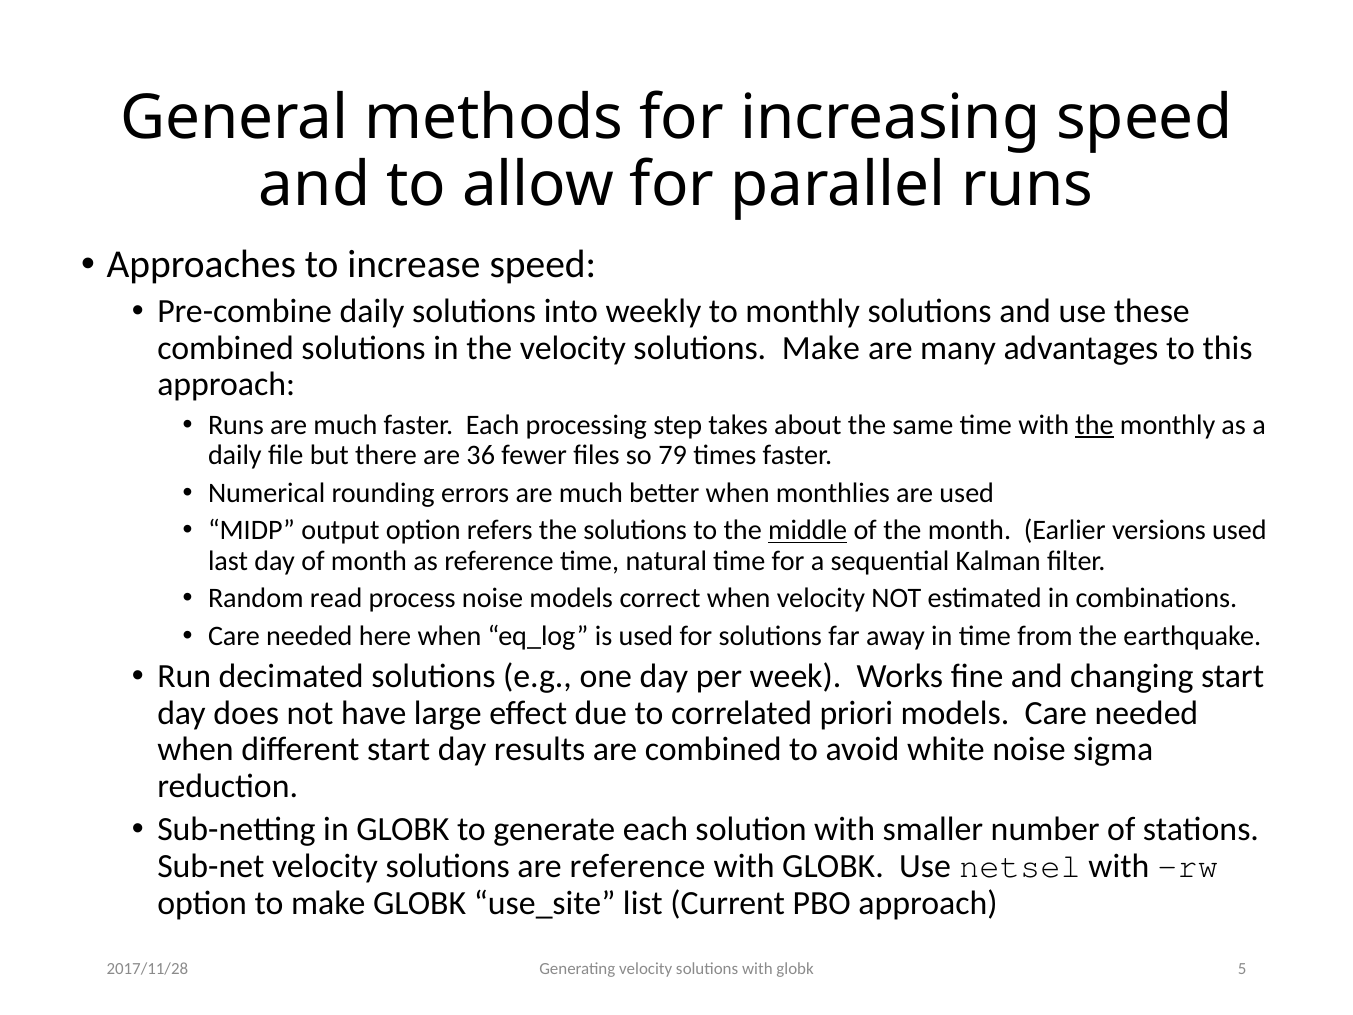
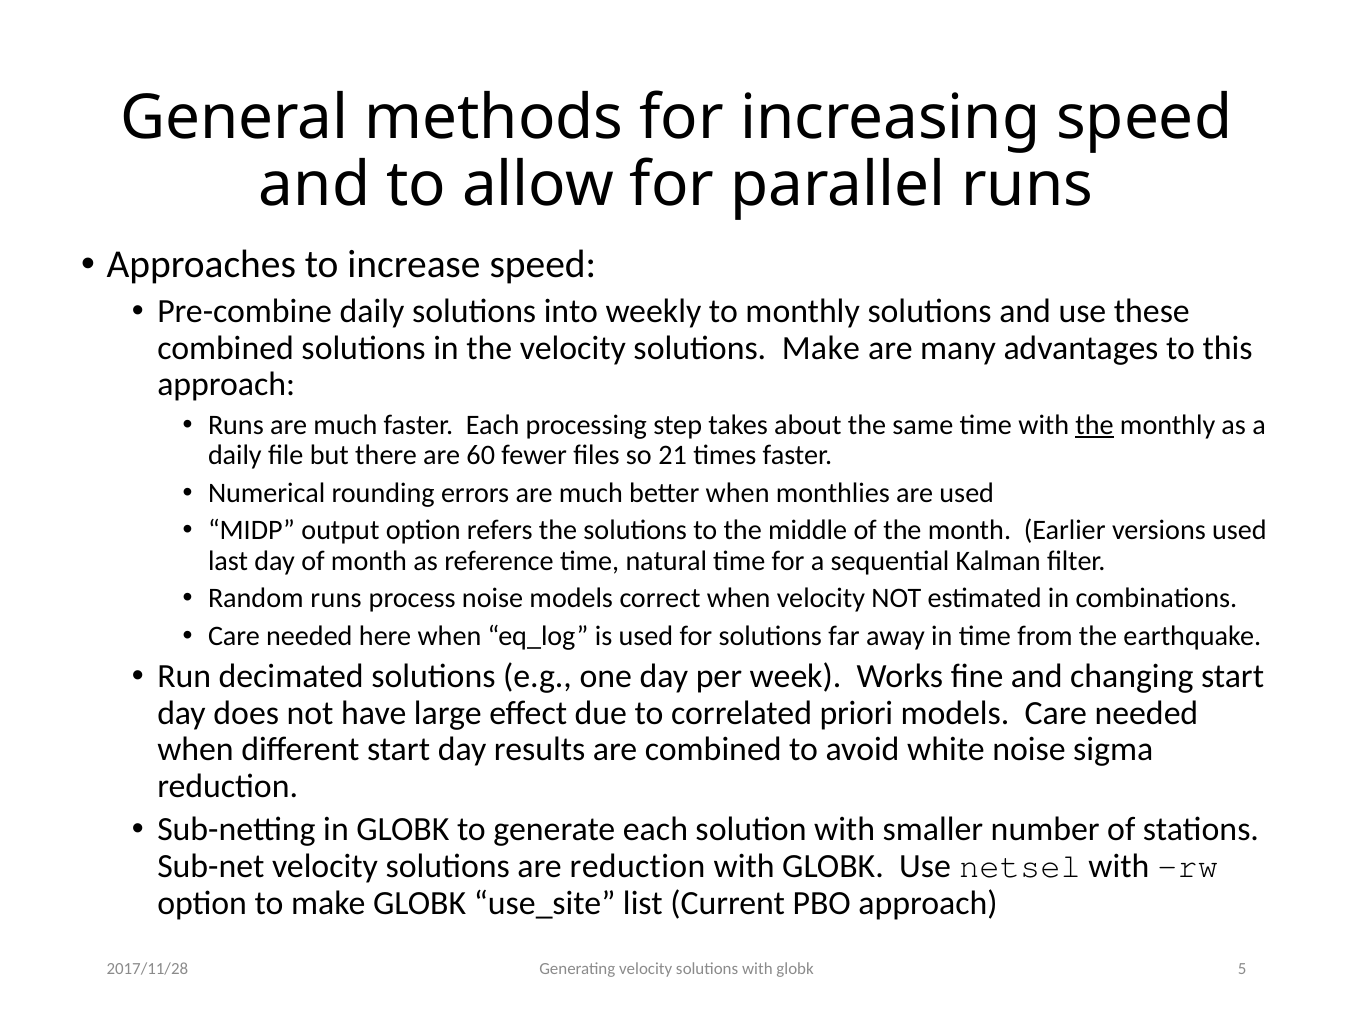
36: 36 -> 60
79: 79 -> 21
middle underline: present -> none
Random read: read -> runs
are reference: reference -> reduction
